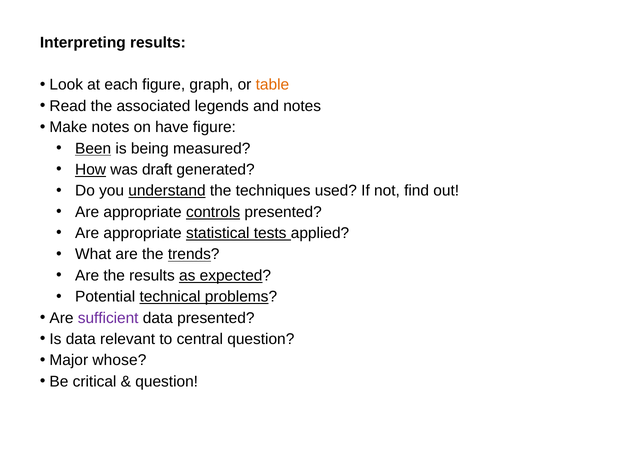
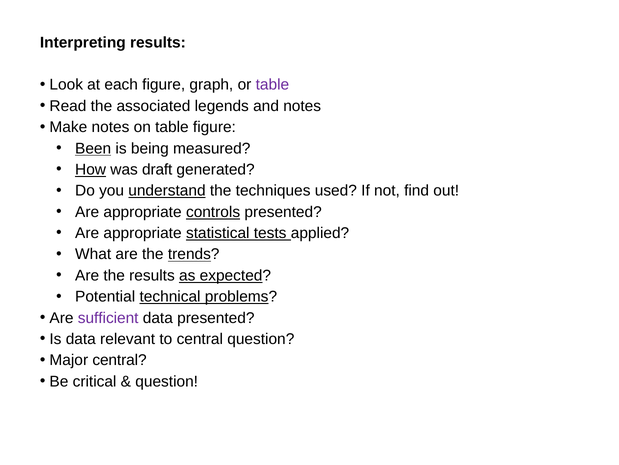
table at (272, 85) colour: orange -> purple
on have: have -> table
Major whose: whose -> central
